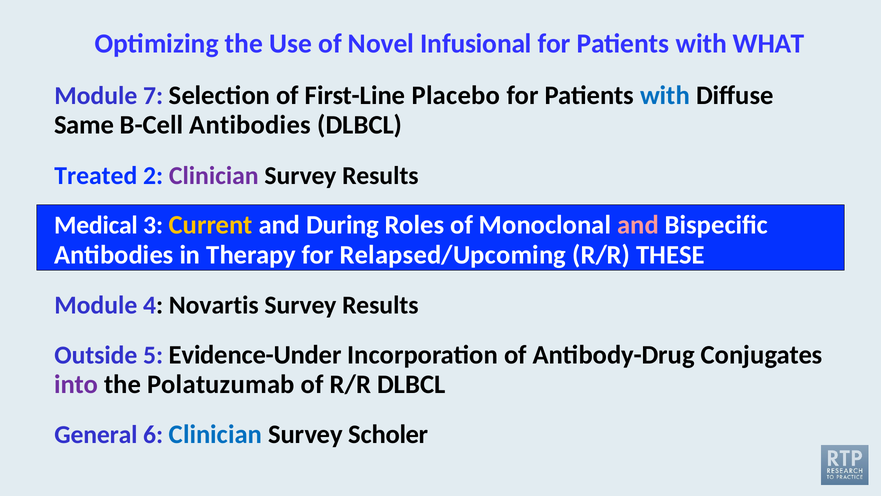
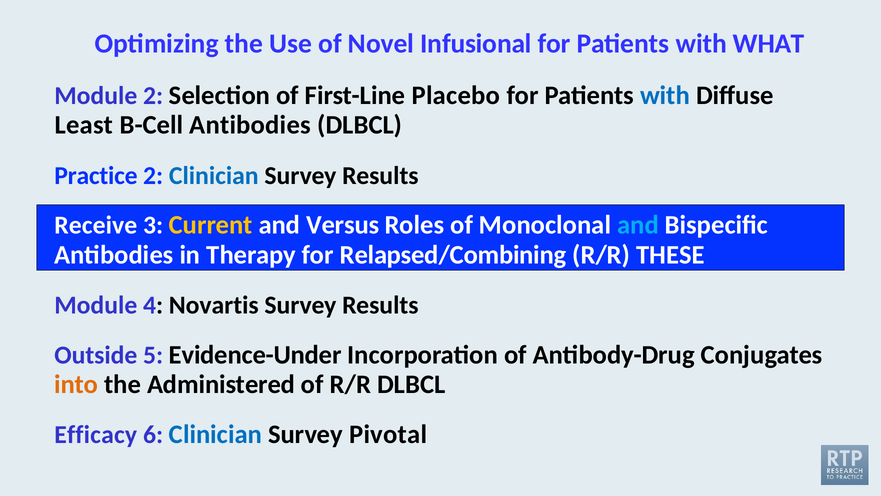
Module 7: 7 -> 2
Same: Same -> Least
Treated: Treated -> Practice
Clinician at (214, 175) colour: purple -> blue
Medical: Medical -> Receive
During: During -> Versus
and at (638, 225) colour: pink -> light blue
Relapsed/Upcoming: Relapsed/Upcoming -> Relapsed/Combining
into colour: purple -> orange
Polatuzumab: Polatuzumab -> Administered
General: General -> Efficacy
Scholer: Scholer -> Pivotal
